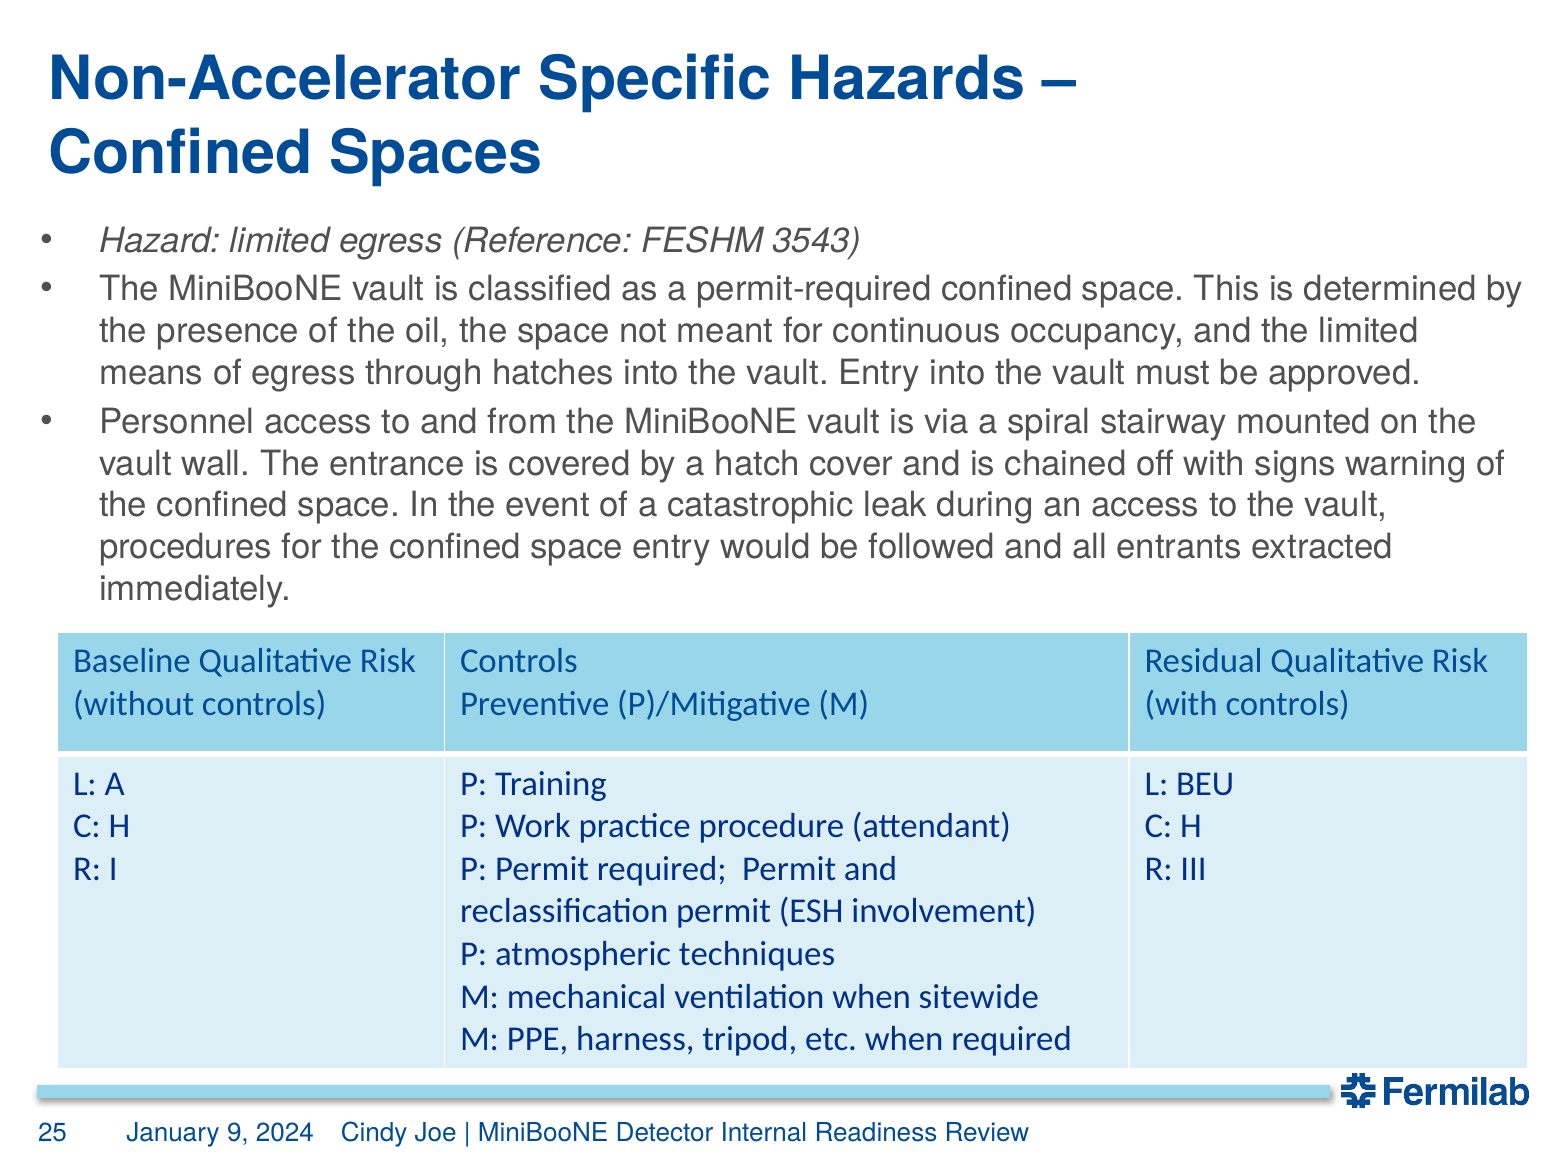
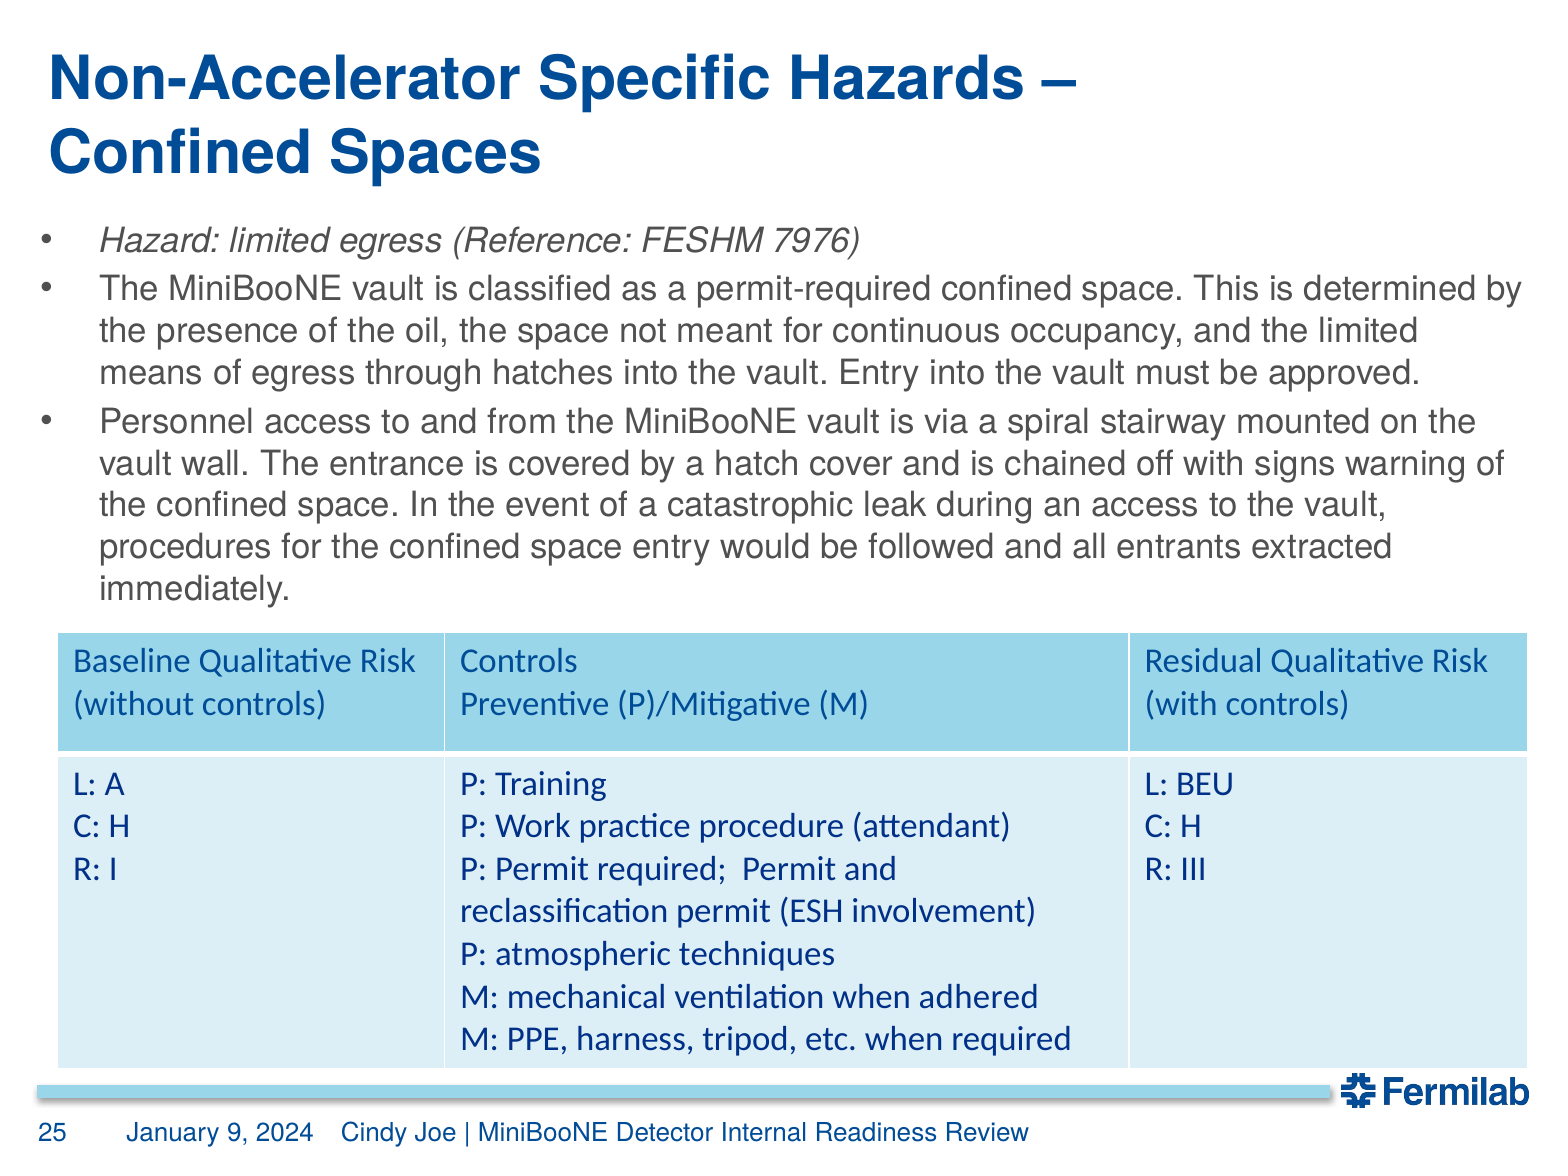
3543: 3543 -> 7976
sitewide: sitewide -> adhered
